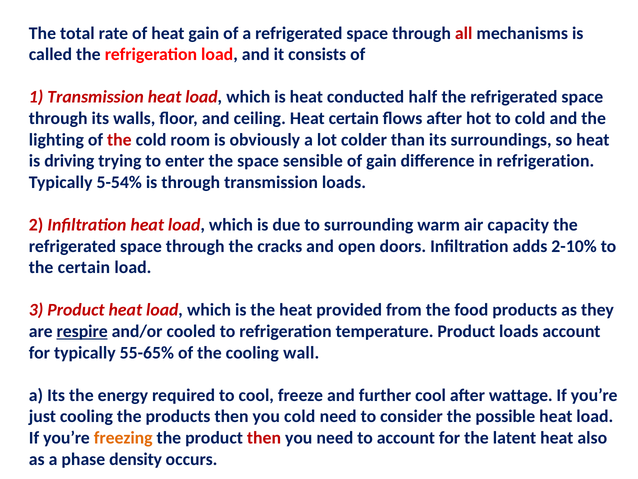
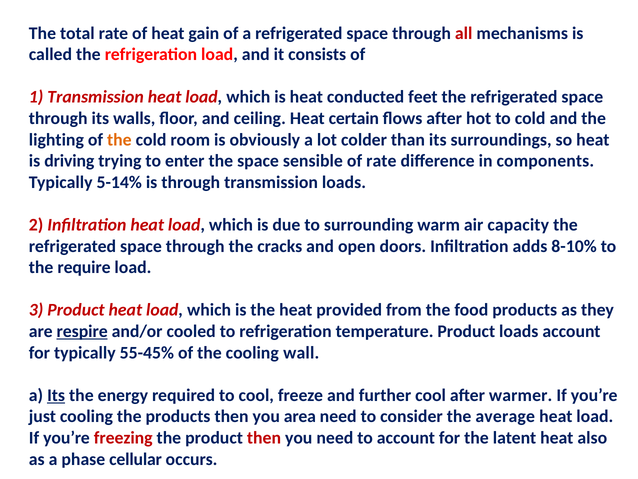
half: half -> feet
the at (119, 140) colour: red -> orange
of gain: gain -> rate
in refrigeration: refrigeration -> components
5-54%: 5-54% -> 5-14%
2-10%: 2-10% -> 8-10%
the certain: certain -> require
55-65%: 55-65% -> 55-45%
Its at (56, 395) underline: none -> present
wattage: wattage -> warmer
you cold: cold -> area
possible: possible -> average
freezing colour: orange -> red
density: density -> cellular
